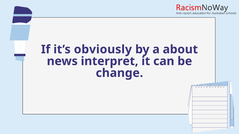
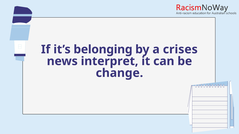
obviously: obviously -> belonging
about: about -> crises
